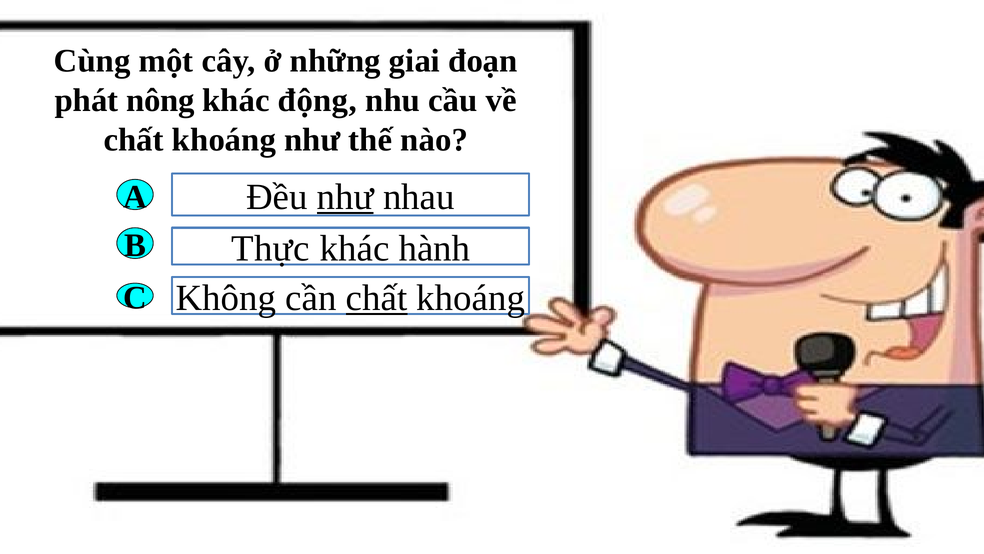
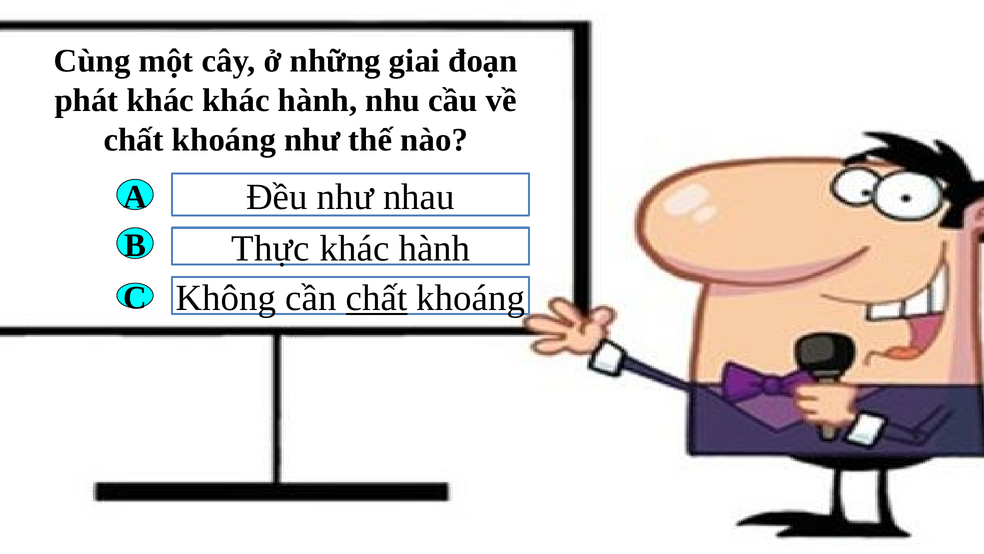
phát nông: nông -> khác
động at (317, 100): động -> hành
như at (345, 197) underline: present -> none
